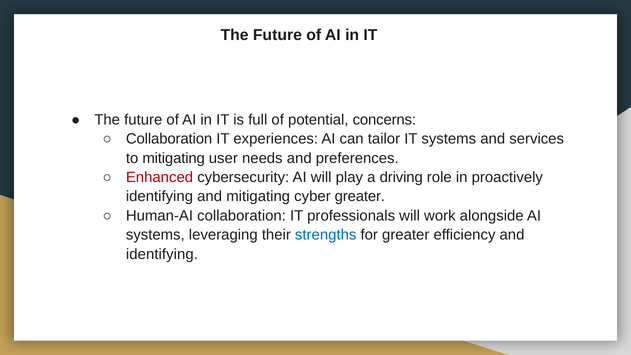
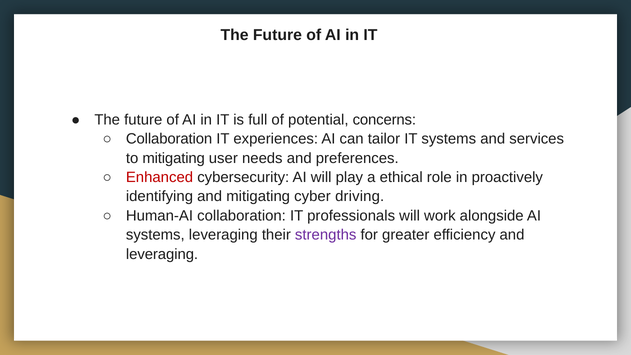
driving: driving -> ethical
cyber greater: greater -> driving
strengths colour: blue -> purple
identifying at (162, 254): identifying -> leveraging
